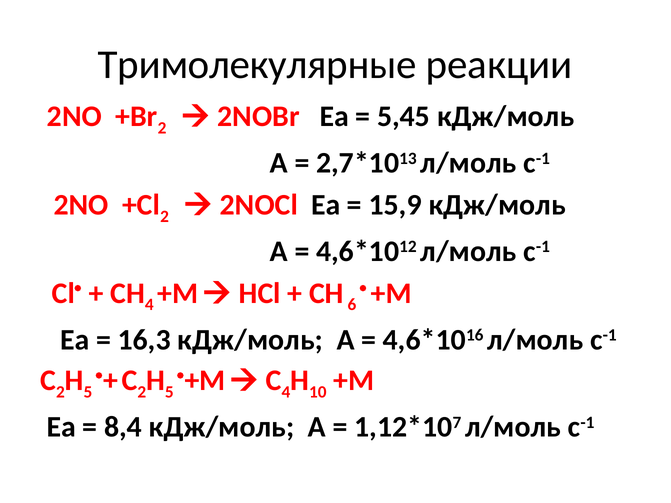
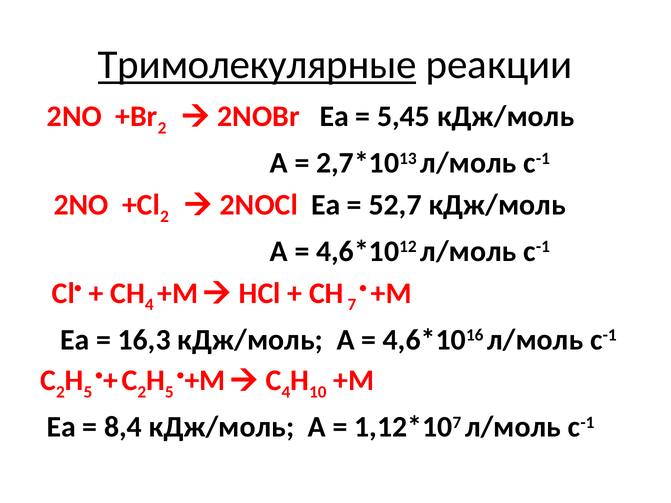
Тримолекулярные underline: none -> present
15,9: 15,9 -> 52,7
6: 6 -> 7
